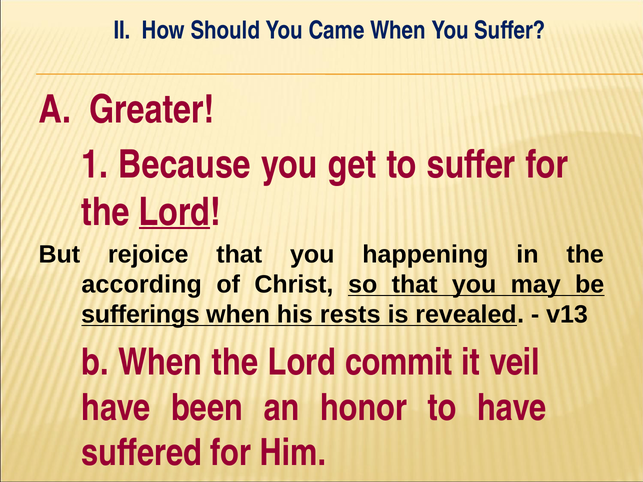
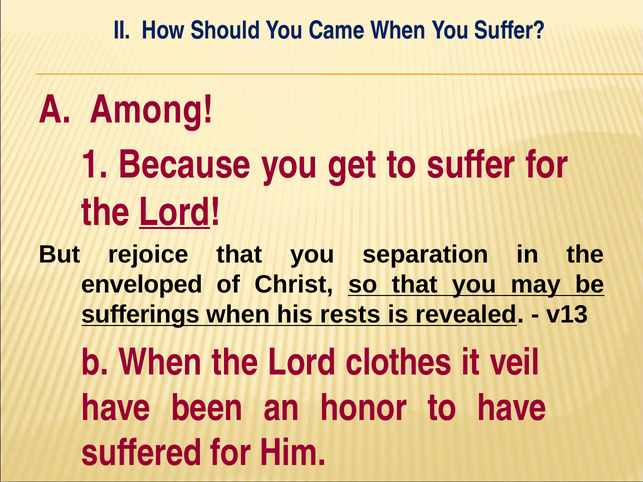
Greater: Greater -> Among
happening: happening -> separation
according: according -> enveloped
commit: commit -> clothes
